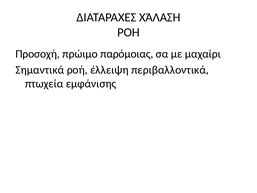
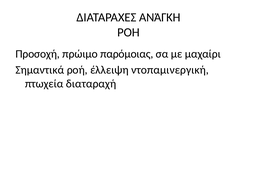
ΧΆΛΑΣΗ: ΧΆΛΑΣΗ -> ΑΝΆΓΚΗ
περιβαλλοντικά: περιβαλλοντικά -> ντοπαμινεργική
εμφάνισης: εμφάνισης -> διαταραχή
